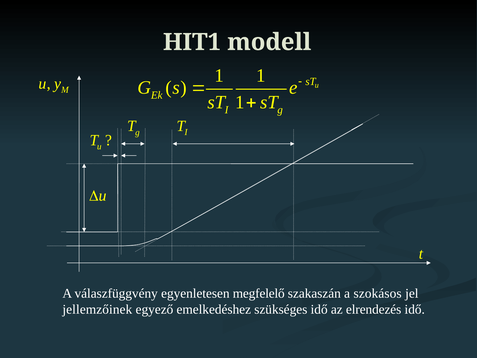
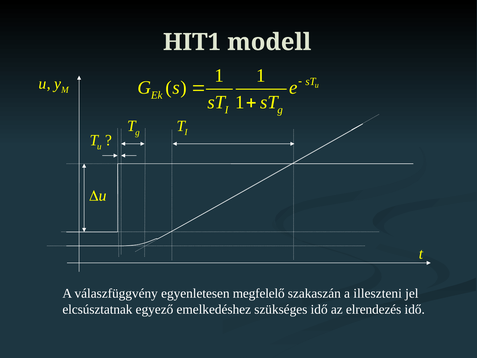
szokásos: szokásos -> illeszteni
jellemzőinek: jellemzőinek -> elcsúsztatnak
